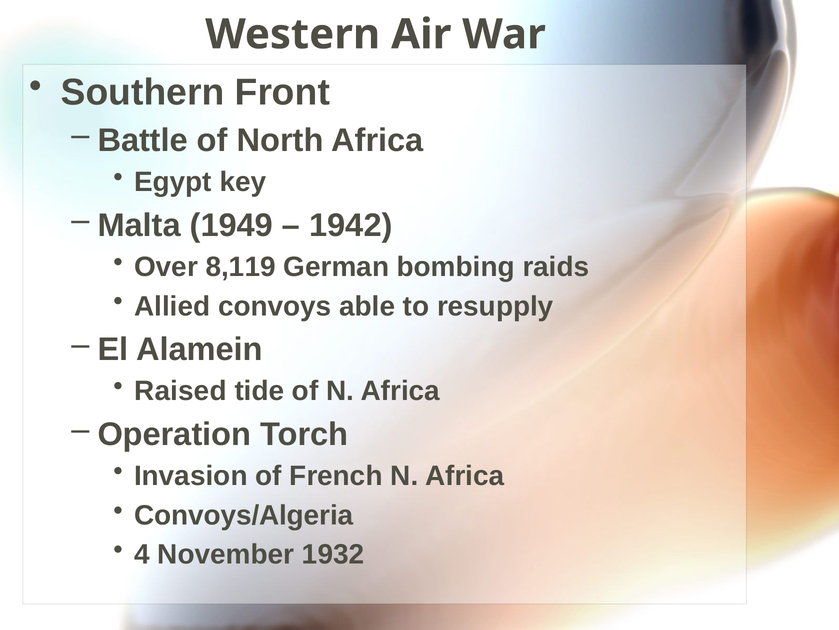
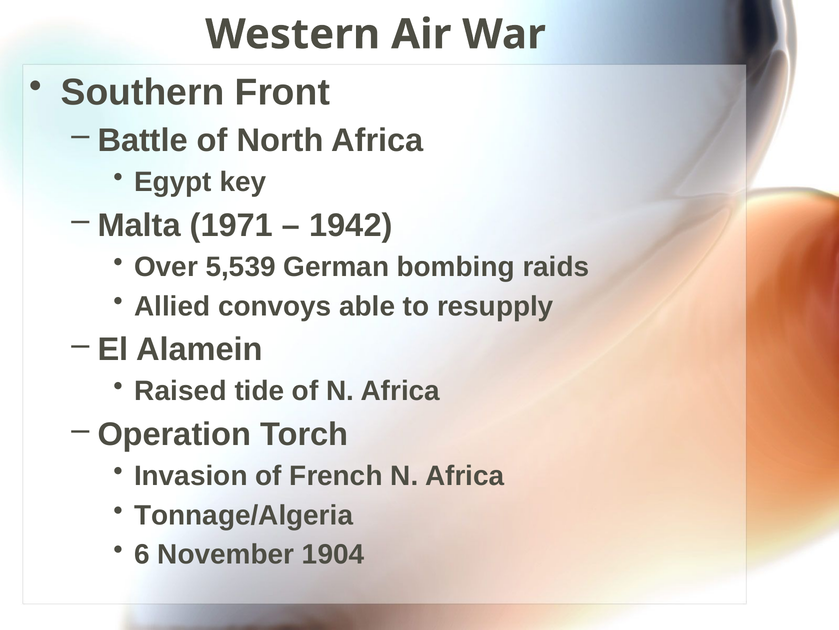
1949: 1949 -> 1971
8,119: 8,119 -> 5,539
Convoys/Algeria: Convoys/Algeria -> Tonnage/Algeria
4: 4 -> 6
1932: 1932 -> 1904
